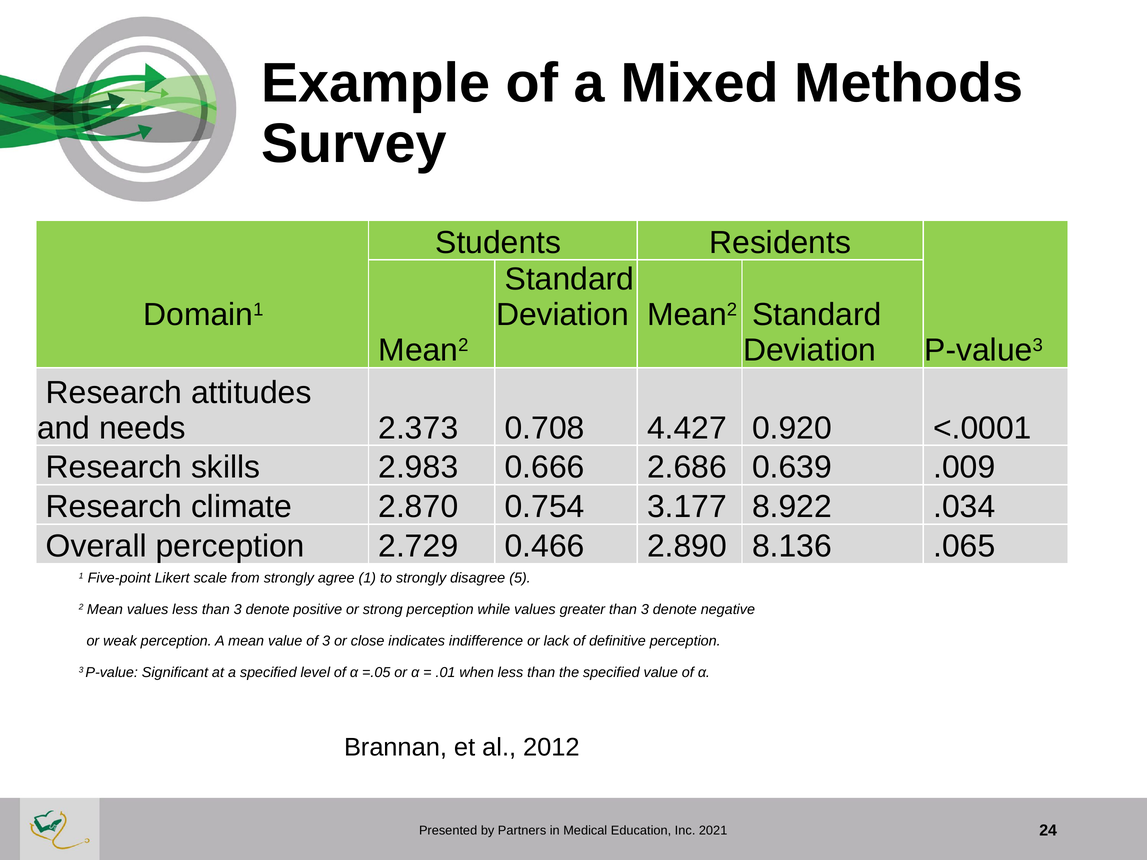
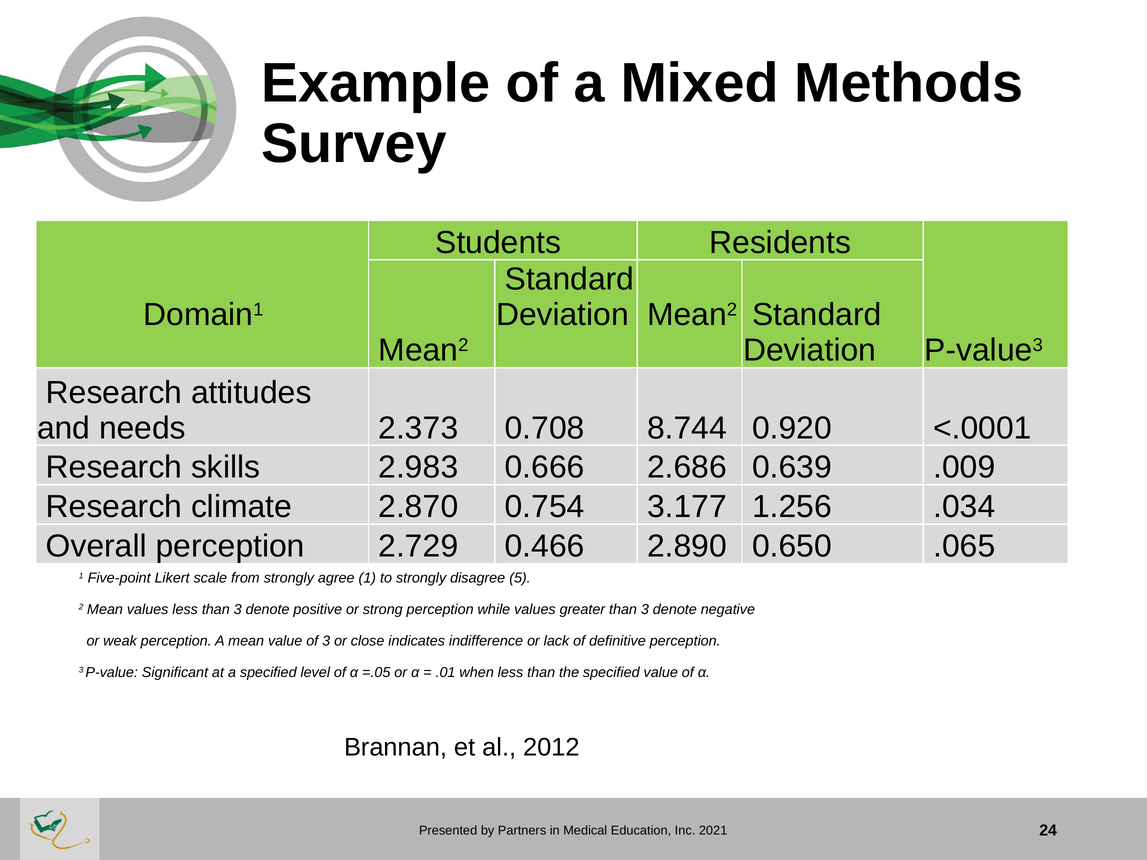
4.427: 4.427 -> 8.744
8.922: 8.922 -> 1.256
8.136: 8.136 -> 0.650
